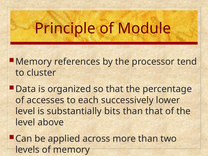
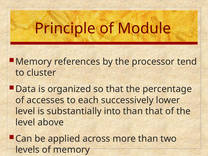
bits: bits -> into
